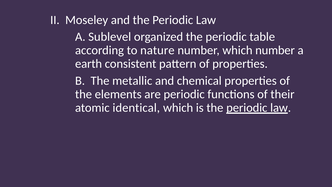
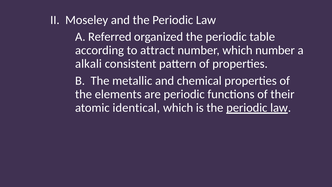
Sublevel: Sublevel -> Referred
nature: nature -> attract
earth: earth -> alkali
